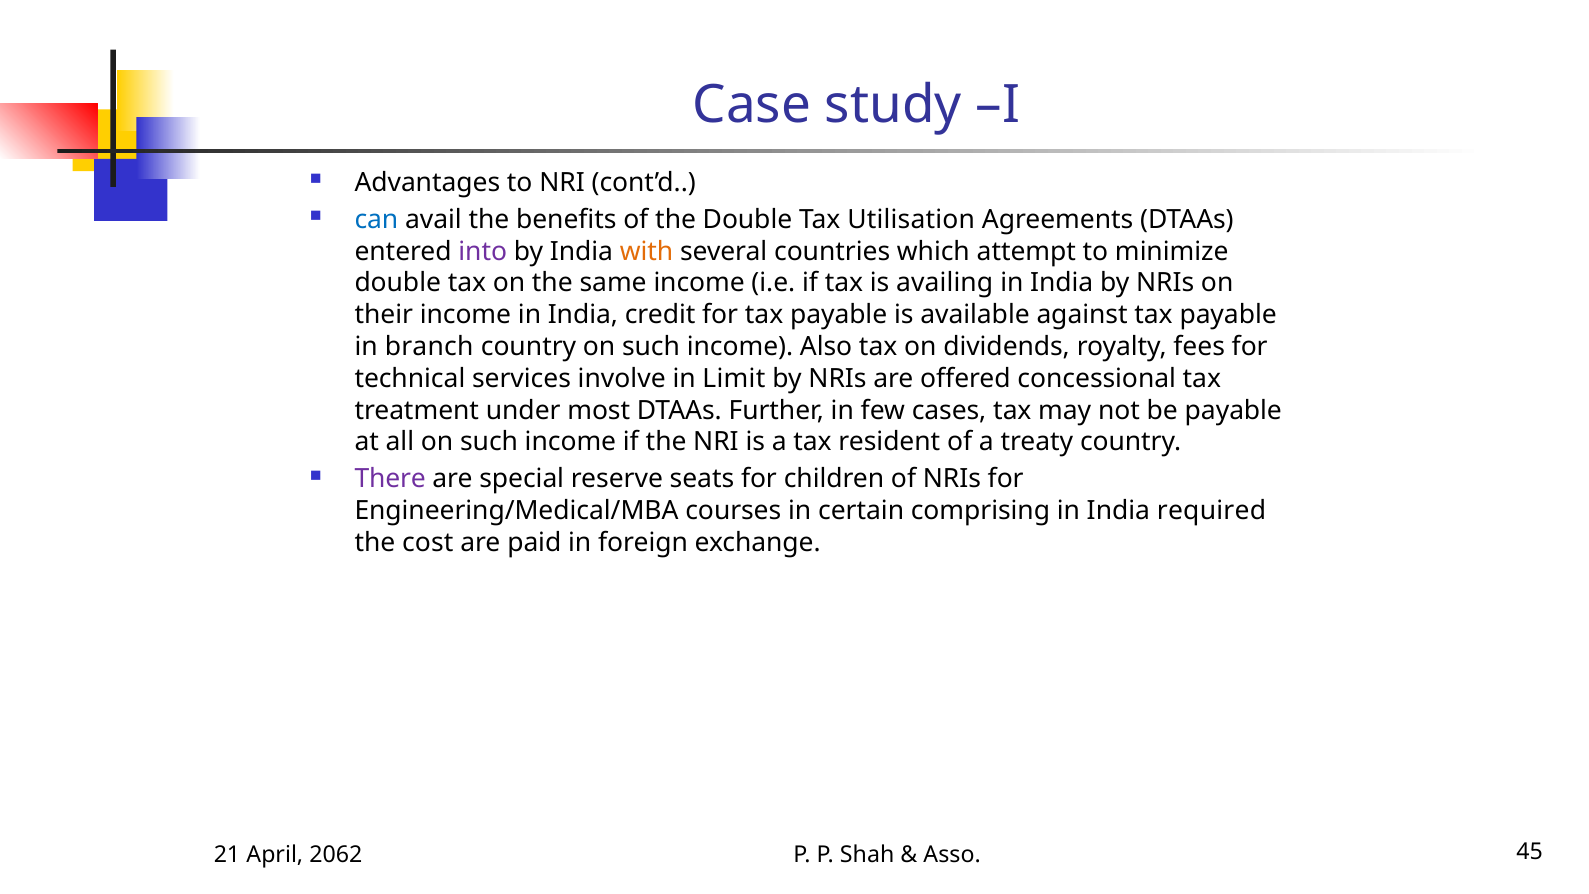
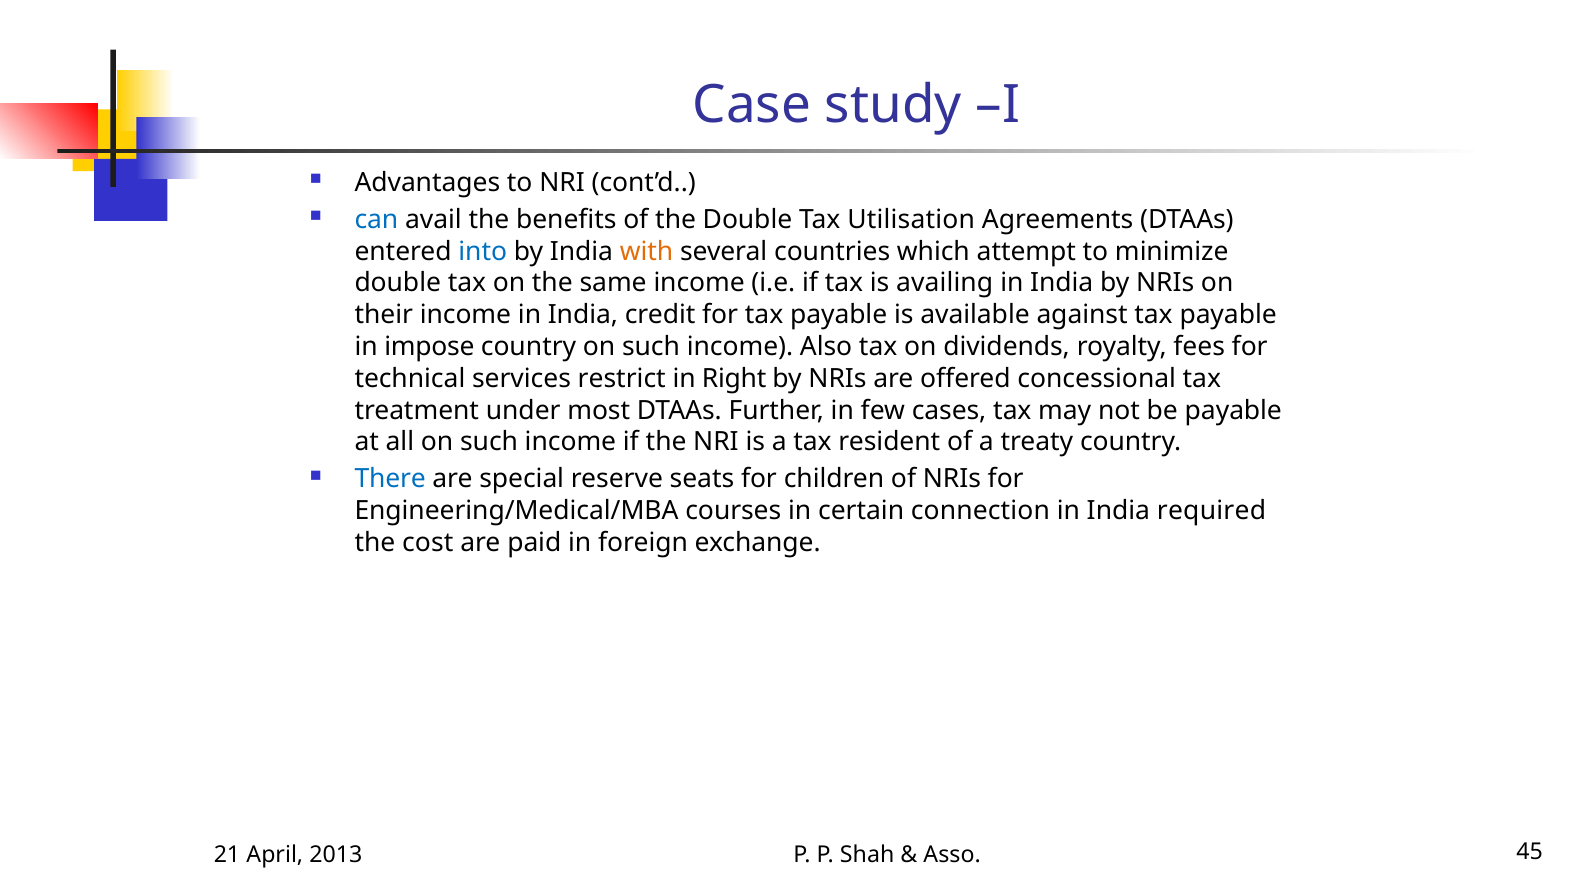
into colour: purple -> blue
branch: branch -> impose
involve: involve -> restrict
Limit: Limit -> Right
There colour: purple -> blue
comprising: comprising -> connection
2062: 2062 -> 2013
